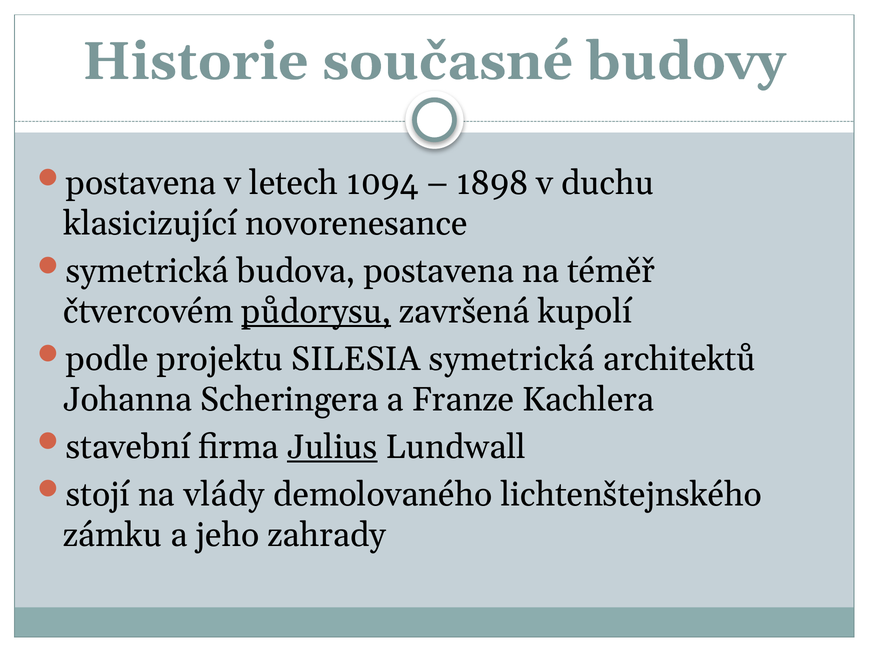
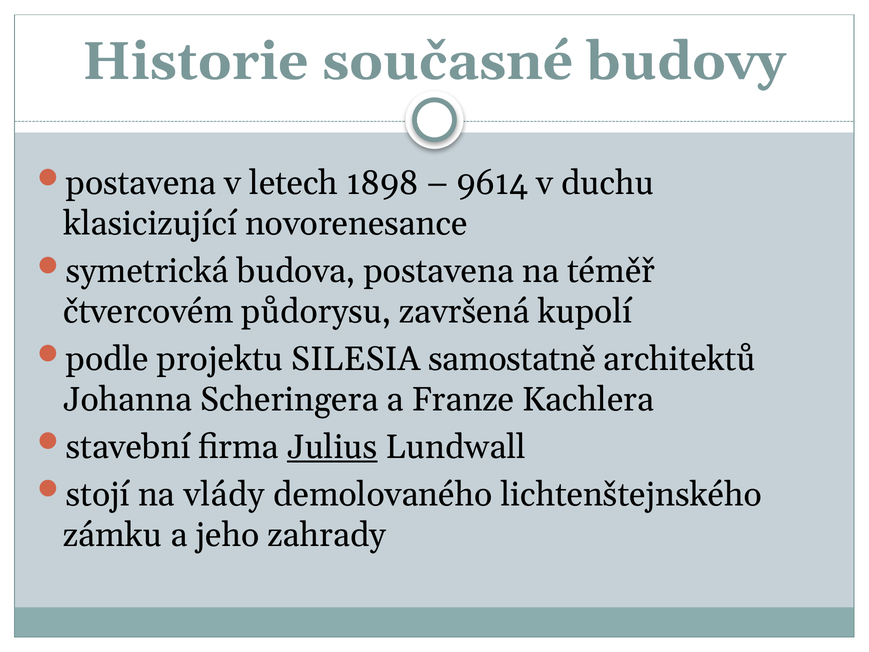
1094: 1094 -> 1898
1898: 1898 -> 9614
půdorysu underline: present -> none
SILESIA symetrická: symetrická -> samostatně
